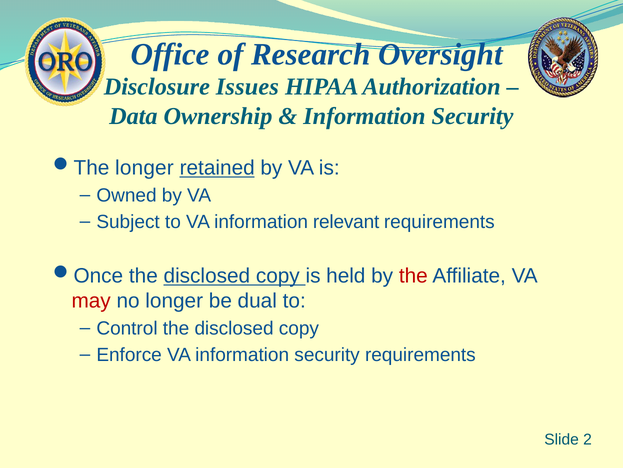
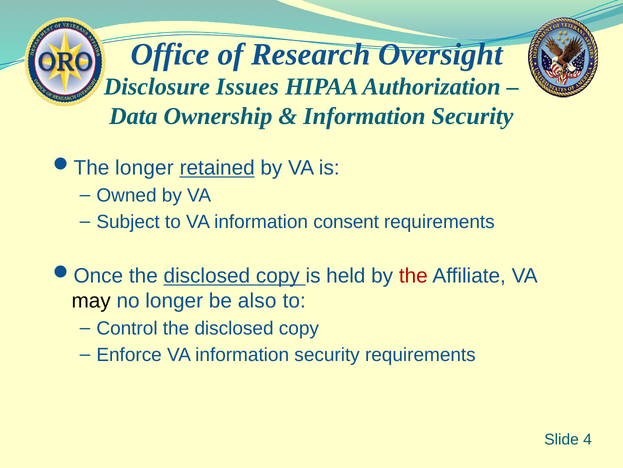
relevant: relevant -> consent
may colour: red -> black
dual: dual -> also
2: 2 -> 4
